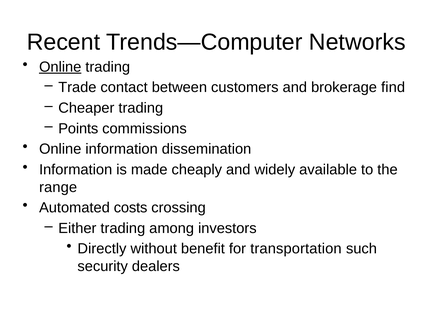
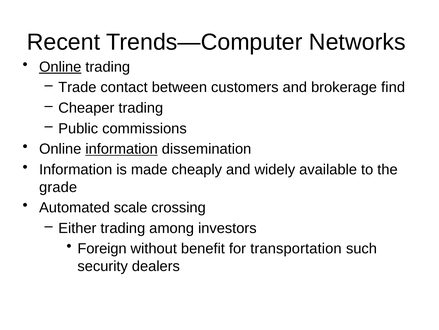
Points: Points -> Public
information at (122, 149) underline: none -> present
range: range -> grade
costs: costs -> scale
Directly: Directly -> Foreign
